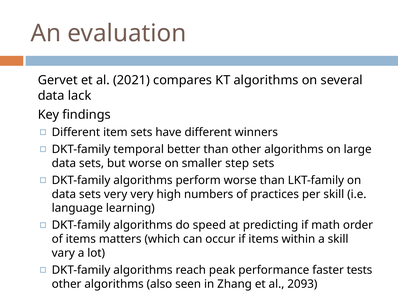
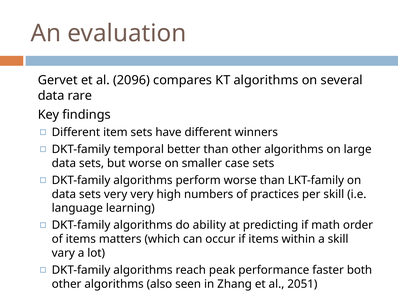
2021: 2021 -> 2096
lack: lack -> rare
step: step -> case
speed: speed -> ability
tests: tests -> both
2093: 2093 -> 2051
